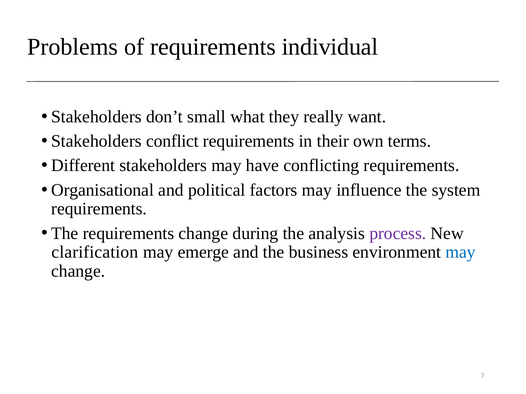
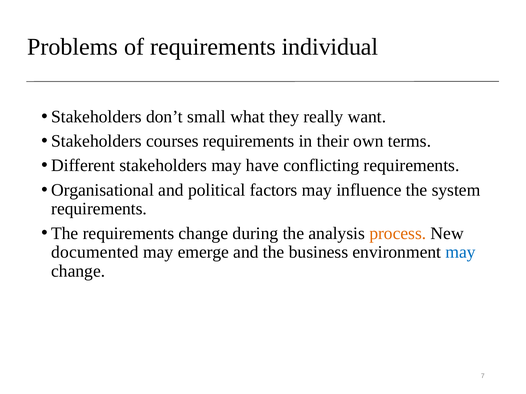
conflict: conflict -> courses
process colour: purple -> orange
clarification: clarification -> documented
